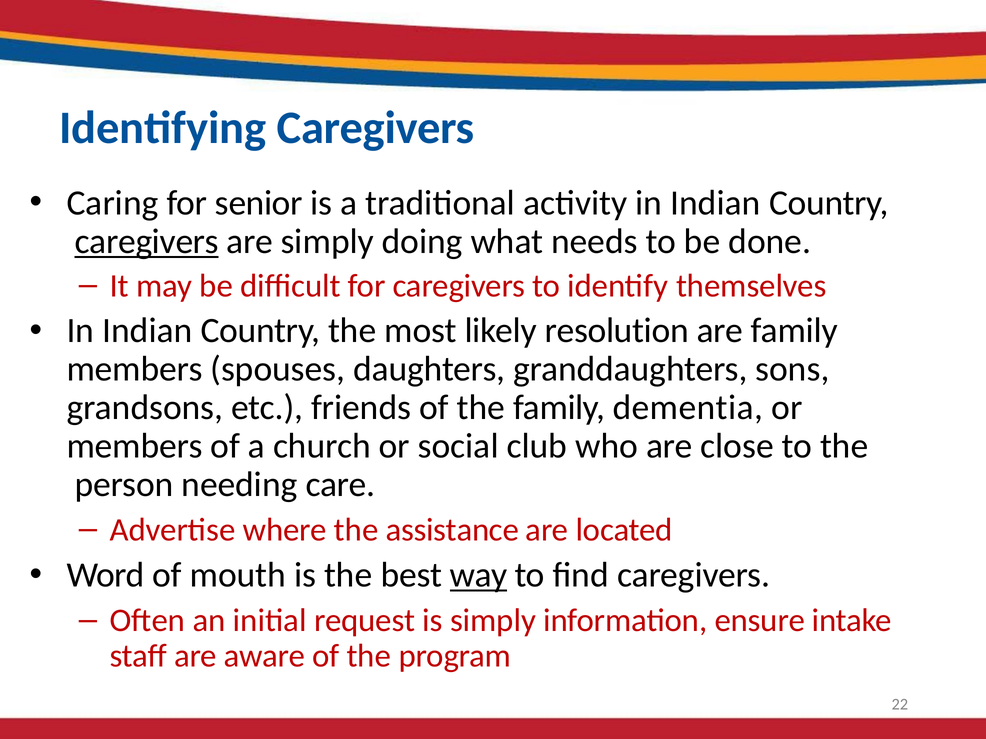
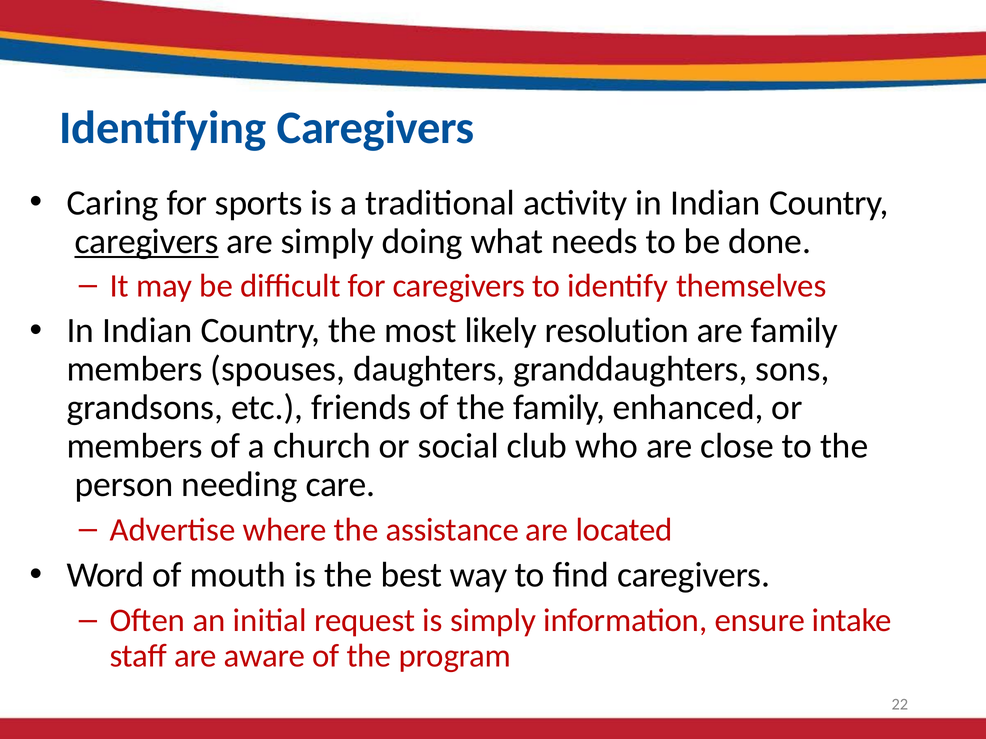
senior: senior -> sports
dementia: dementia -> enhanced
way underline: present -> none
